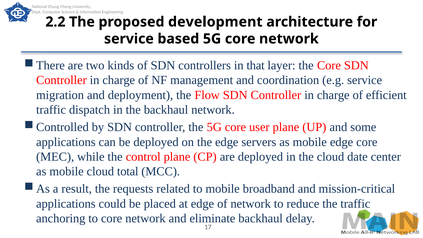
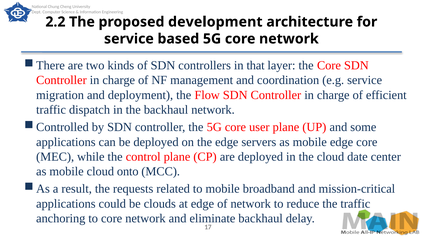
total: total -> onto
placed: placed -> clouds
